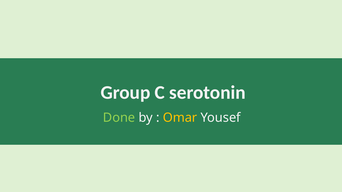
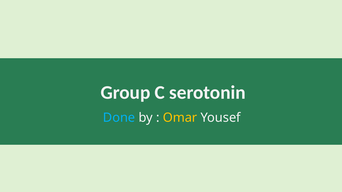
Done colour: light green -> light blue
